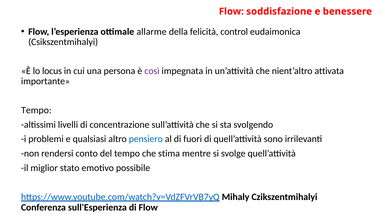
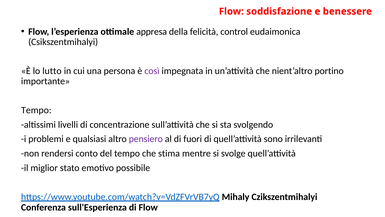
allarme: allarme -> appresa
locus: locus -> lutto
attivata: attivata -> portino
pensiero colour: blue -> purple
